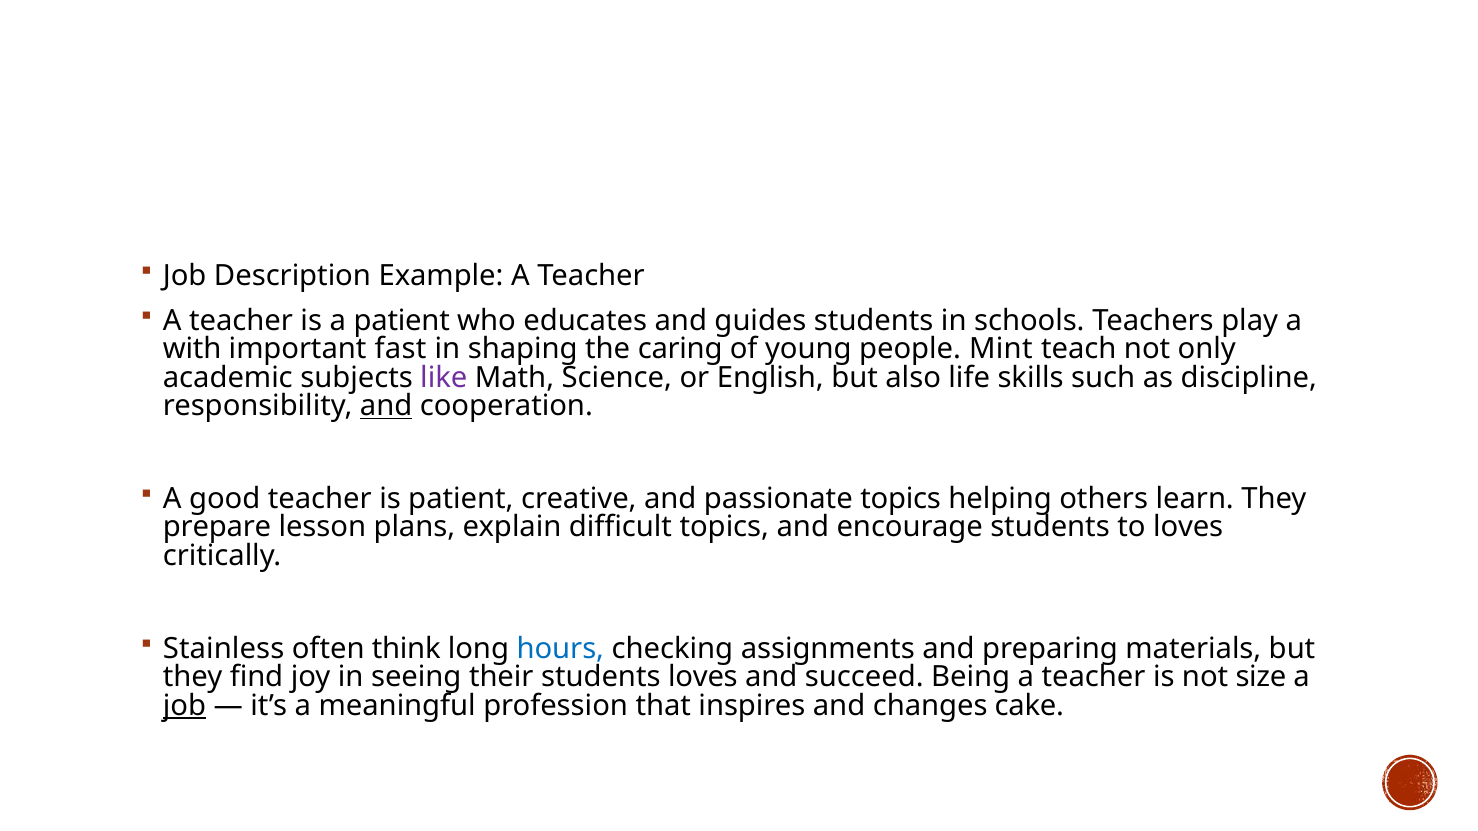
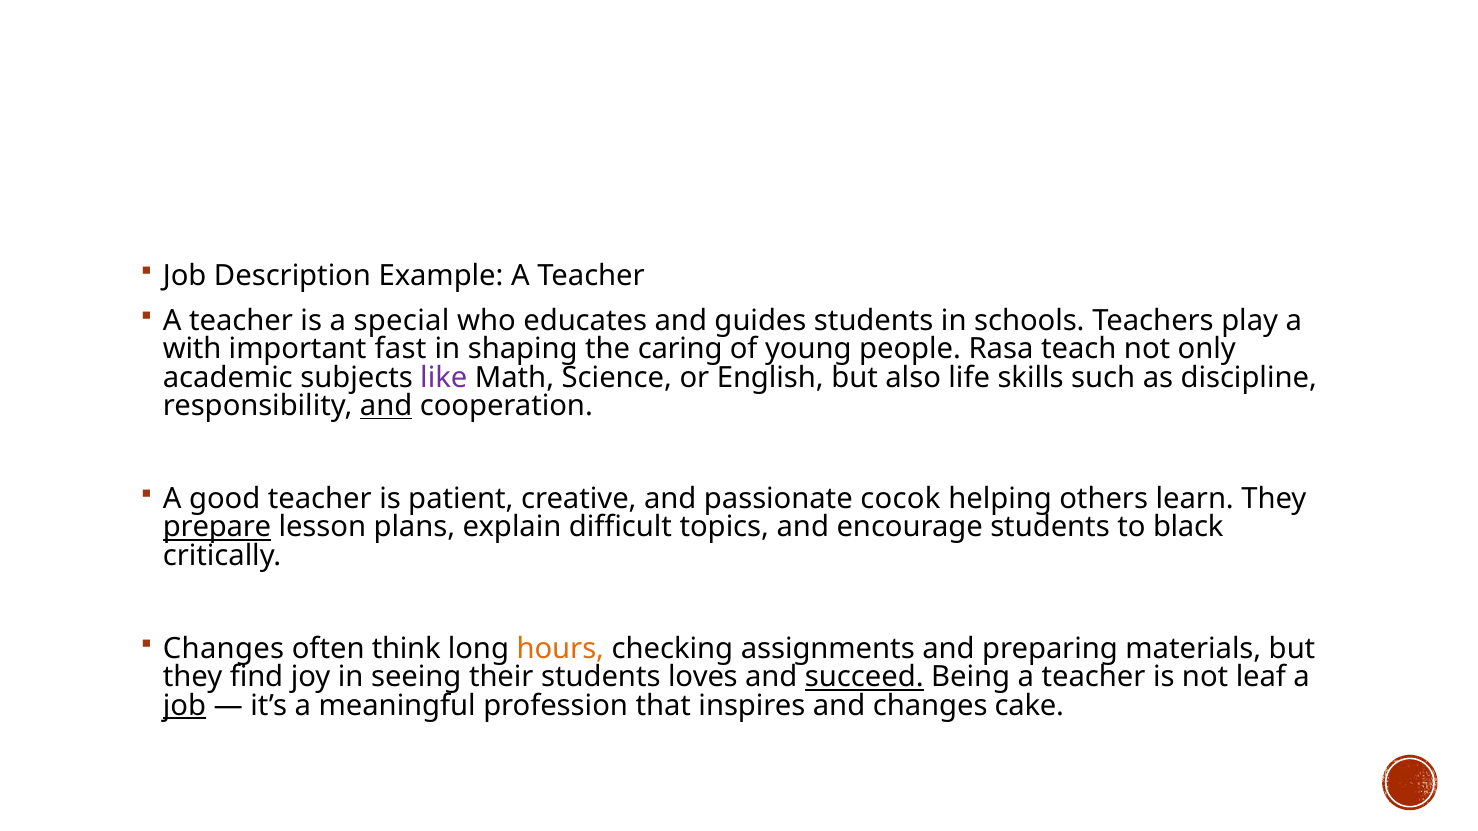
a patient: patient -> special
Mint: Mint -> Rasa
passionate topics: topics -> cocok
prepare underline: none -> present
to loves: loves -> black
Stainless at (224, 649): Stainless -> Changes
hours colour: blue -> orange
succeed underline: none -> present
size: size -> leaf
